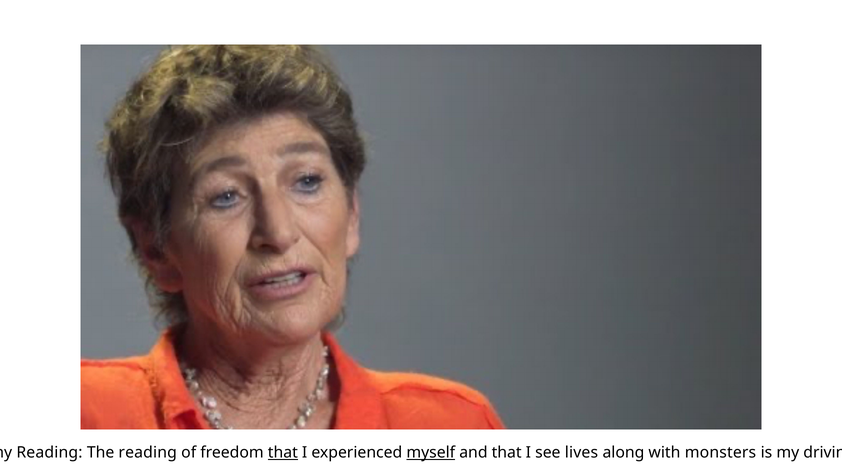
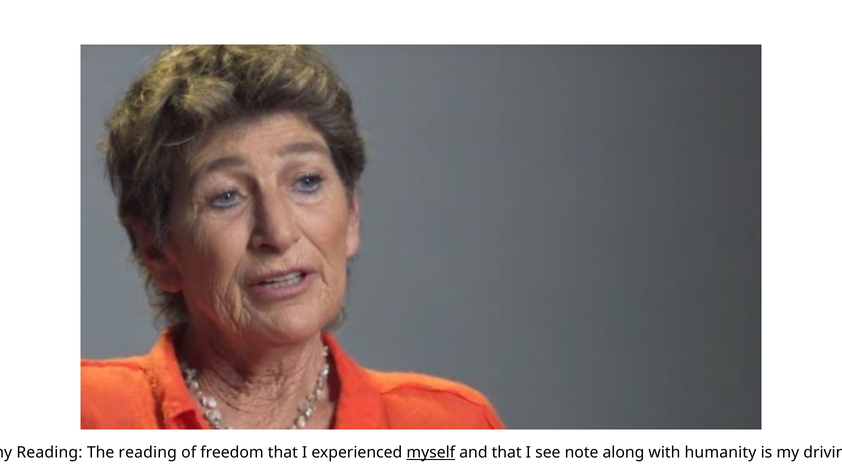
that at (283, 452) underline: present -> none
lives: lives -> note
monsters: monsters -> humanity
